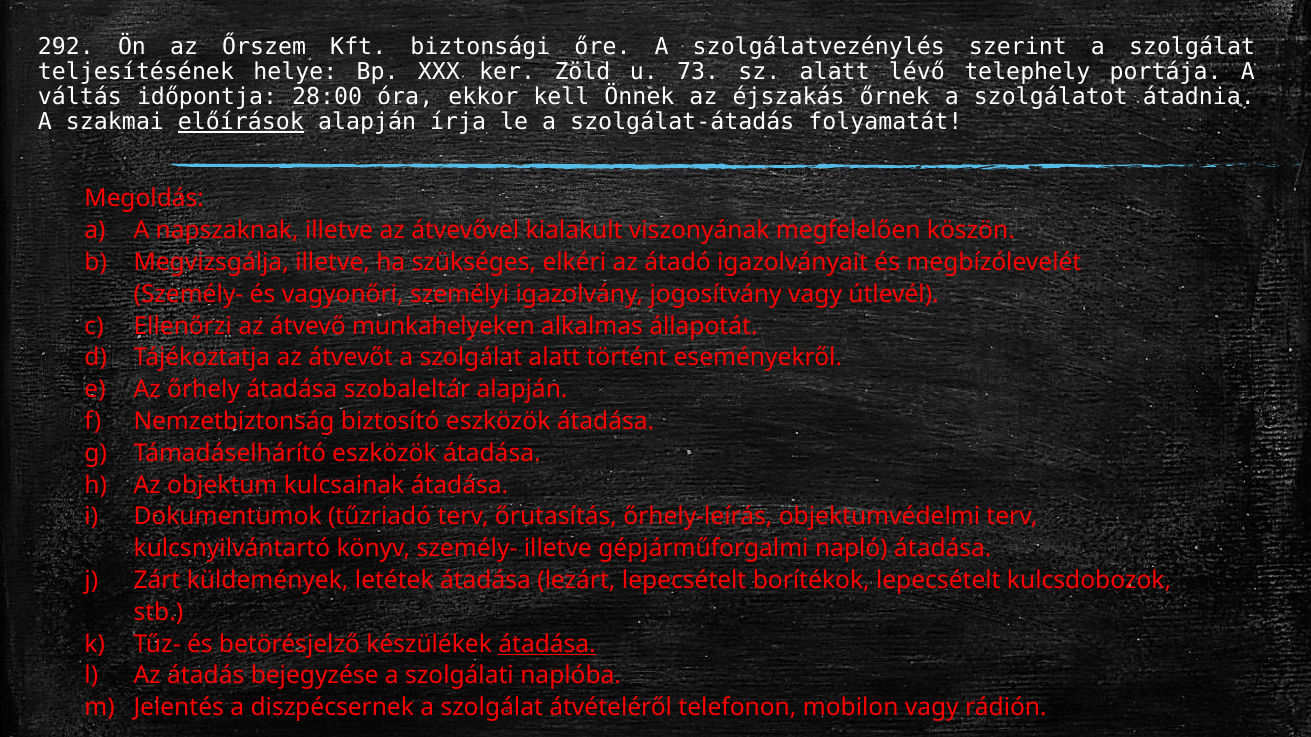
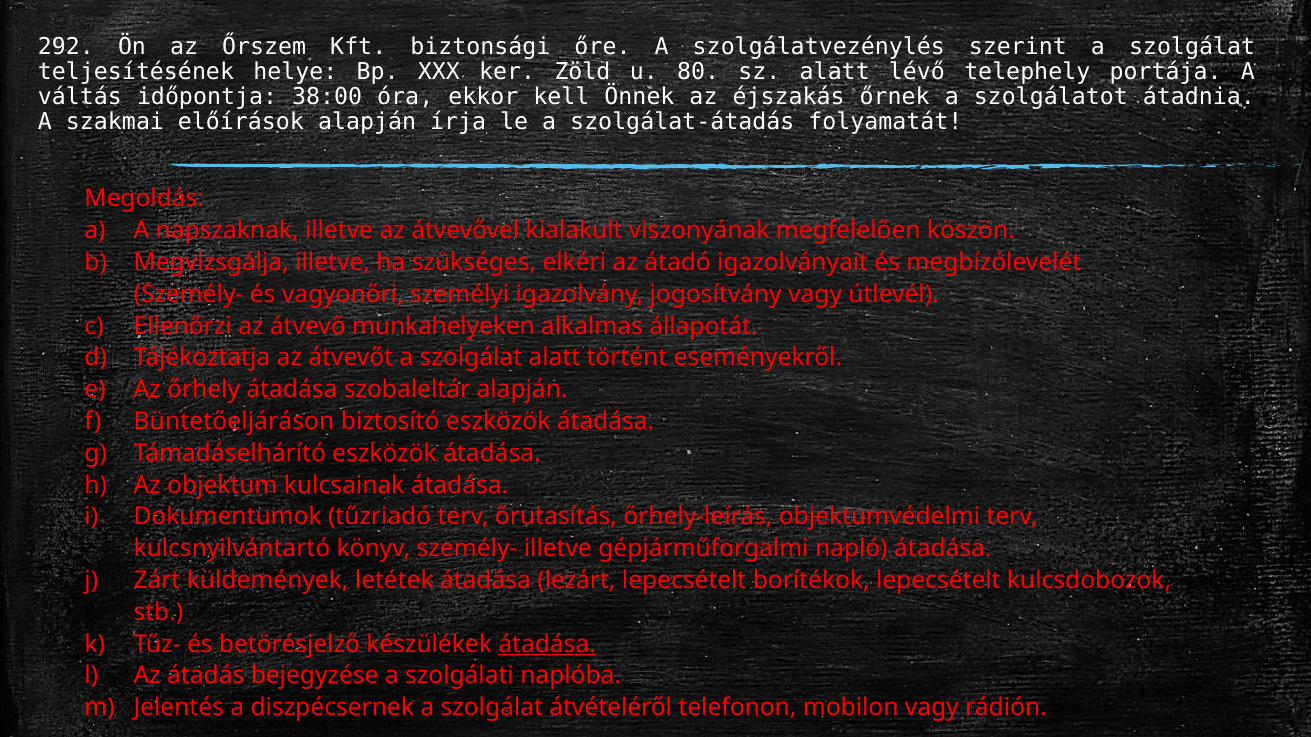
73: 73 -> 80
28:00: 28:00 -> 38:00
előírások underline: present -> none
Nemzetbiztonság: Nemzetbiztonság -> Büntetőeljáráson
